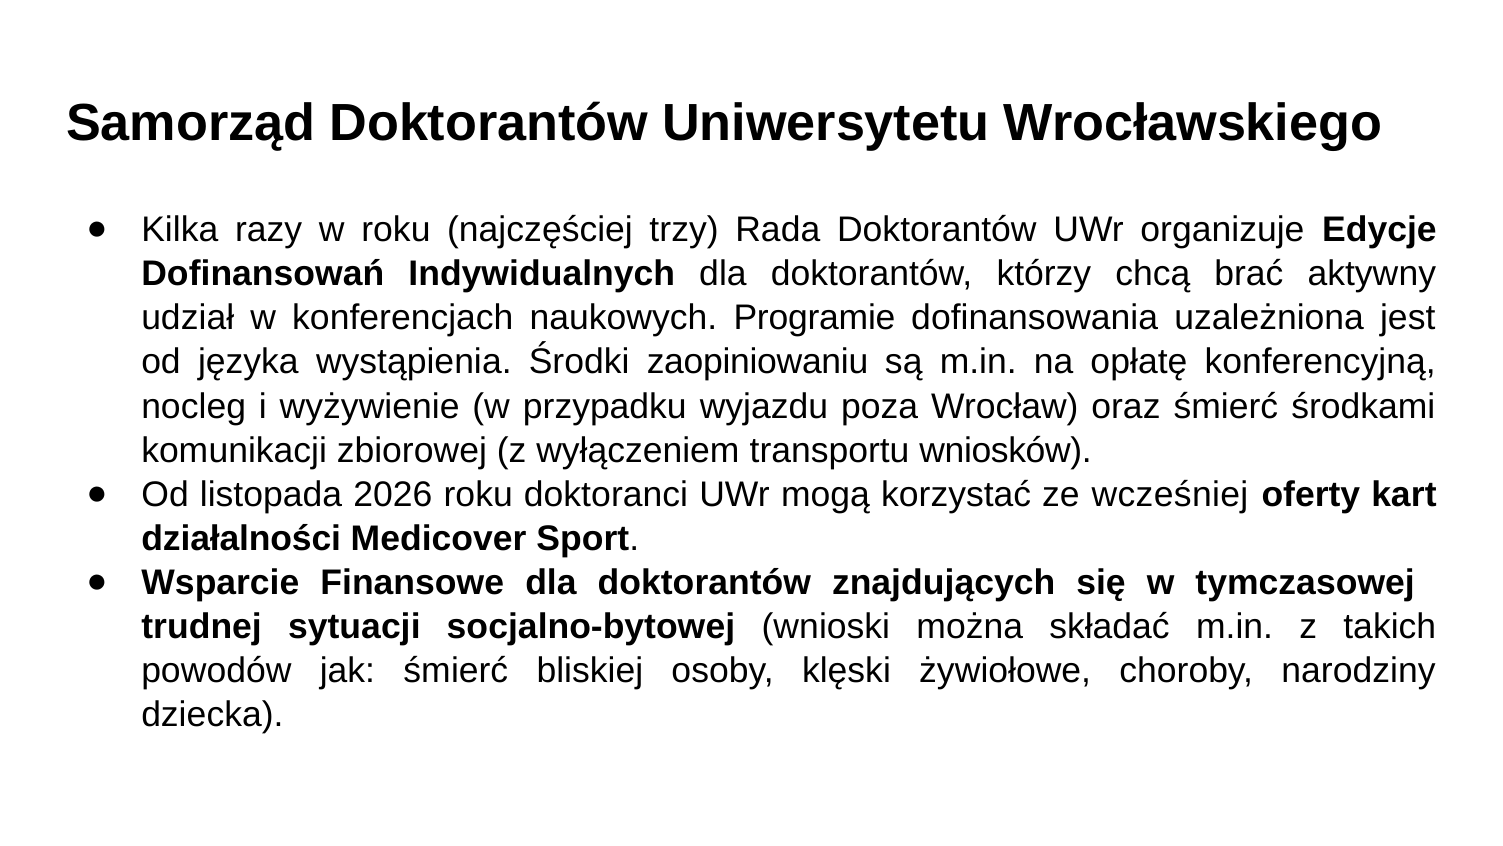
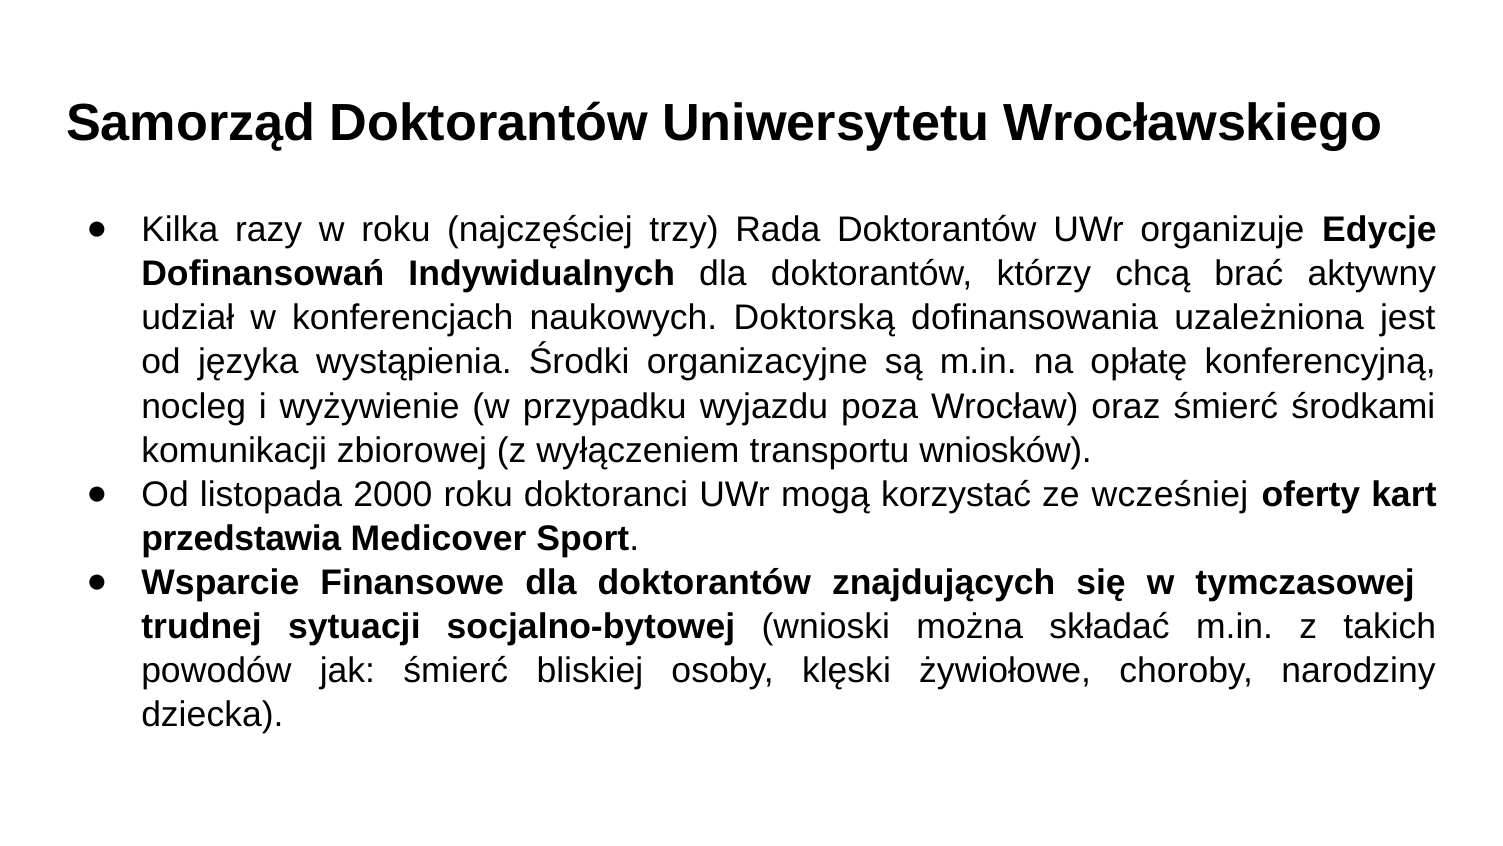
Programie: Programie -> Doktorską
zaopiniowaniu: zaopiniowaniu -> organizacyjne
2026: 2026 -> 2000
działalności: działalności -> przedstawia
